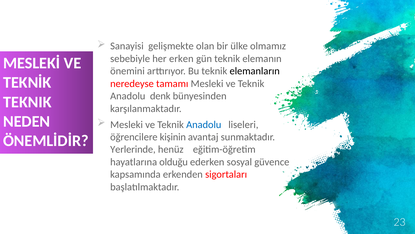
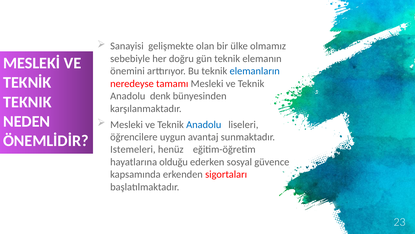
erken: erken -> doğru
elemanların colour: black -> blue
kişinin: kişinin -> uygun
Yerlerinde: Yerlerinde -> Istemeleri
